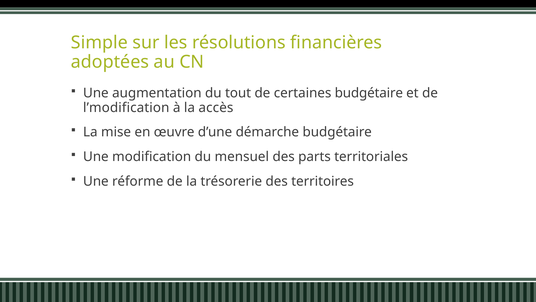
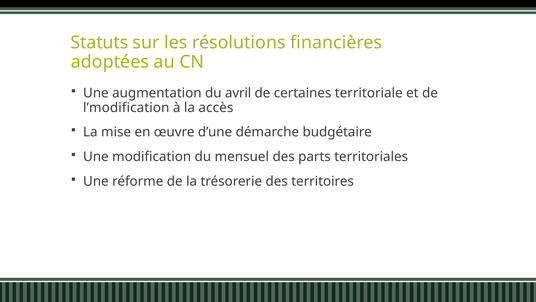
Simple: Simple -> Statuts
tout: tout -> avril
certaines budgétaire: budgétaire -> territoriale
